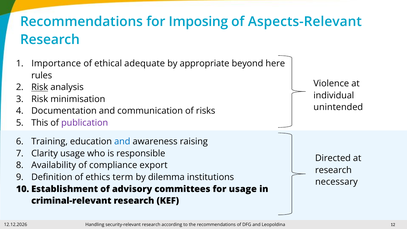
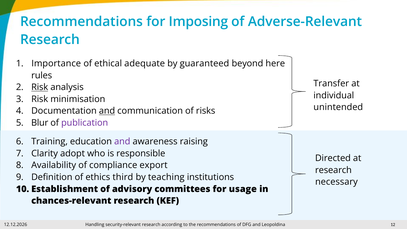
Aspects-Relevant: Aspects-Relevant -> Adverse-Relevant
appropriate: appropriate -> guaranteed
Violence: Violence -> Transfer
and at (107, 111) underline: none -> present
This: This -> Blur
and at (122, 141) colour: blue -> purple
Clarity usage: usage -> adopt
term: term -> third
dilemma: dilemma -> teaching
criminal-relevant: criminal-relevant -> chances-relevant
